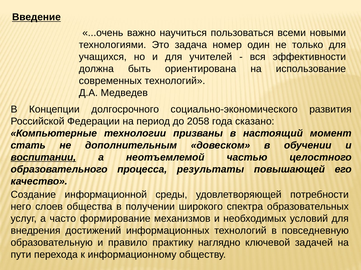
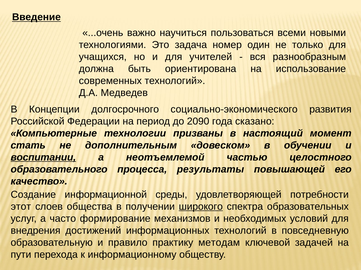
эффективности: эффективности -> разнообразным
2058: 2058 -> 2090
него: него -> этот
широкого underline: none -> present
наглядно: наглядно -> методам
